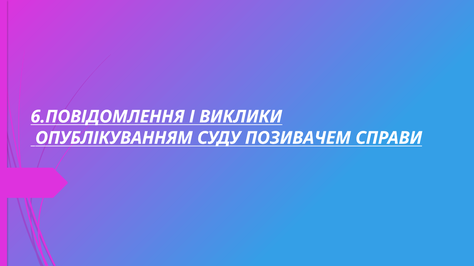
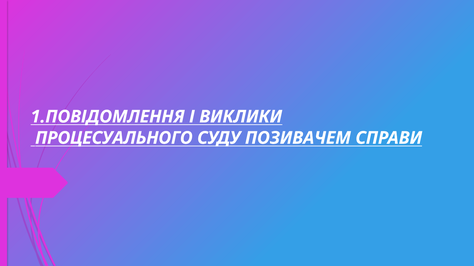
6.ПОВІДОМЛЕННЯ: 6.ПОВІДОМЛЕННЯ -> 1.ПОВІДОМЛЕННЯ
ОПУБЛІКУВАННЯМ: ОПУБЛІКУВАННЯМ -> ПРОЦЕСУАЛЬНОГО
